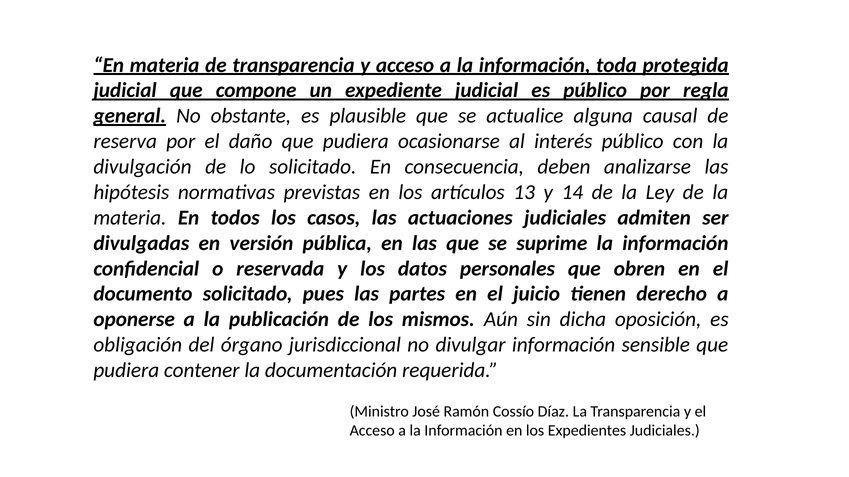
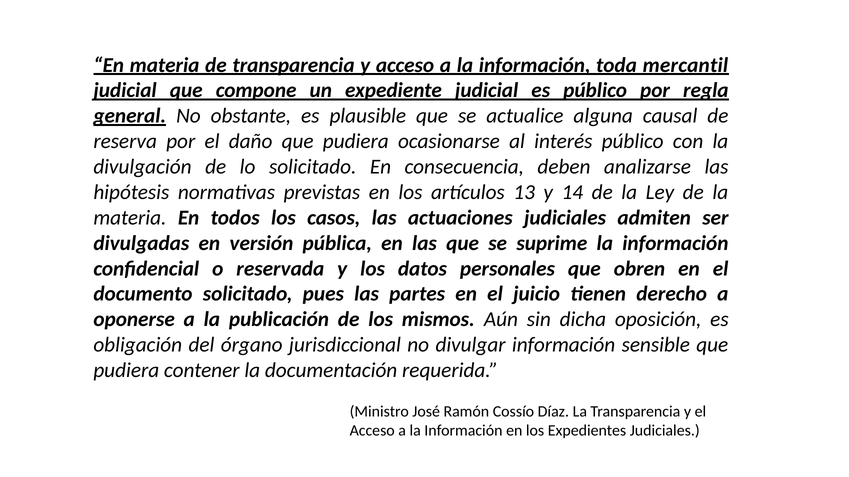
protegida: protegida -> mercantil
